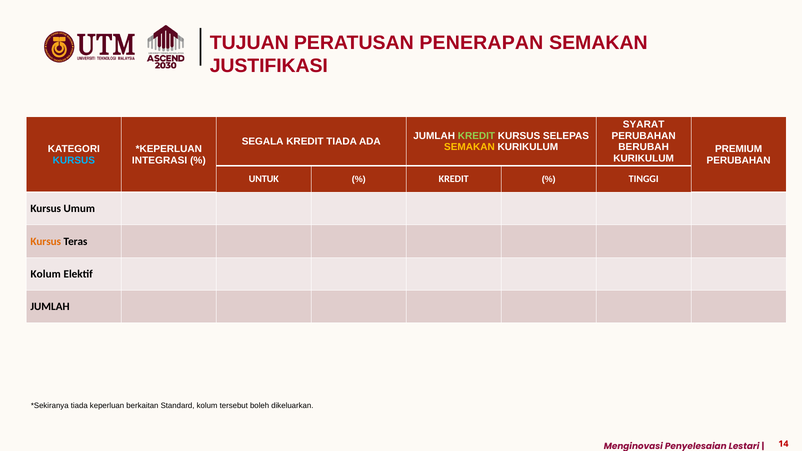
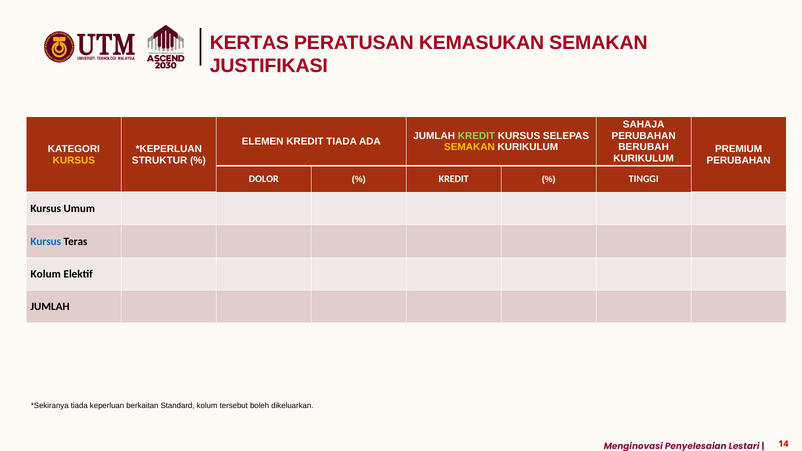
TUJUAN: TUJUAN -> KERTAS
PENERAPAN: PENERAPAN -> KEMASUKAN
SYARAT: SYARAT -> SAHAJA
SEGALA: SEGALA -> ELEMEN
KURSUS at (74, 160) colour: light blue -> yellow
INTEGRASI: INTEGRASI -> STRUKTUR
UNTUK: UNTUK -> DOLOR
Kursus at (46, 241) colour: orange -> blue
